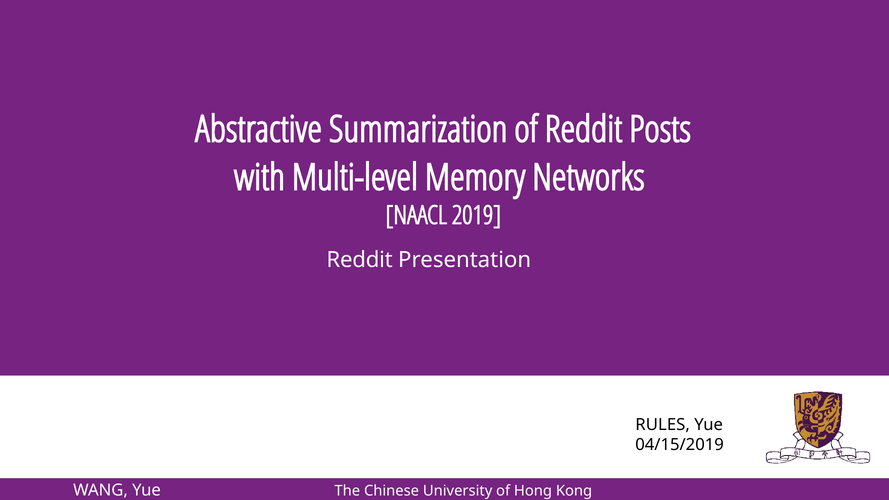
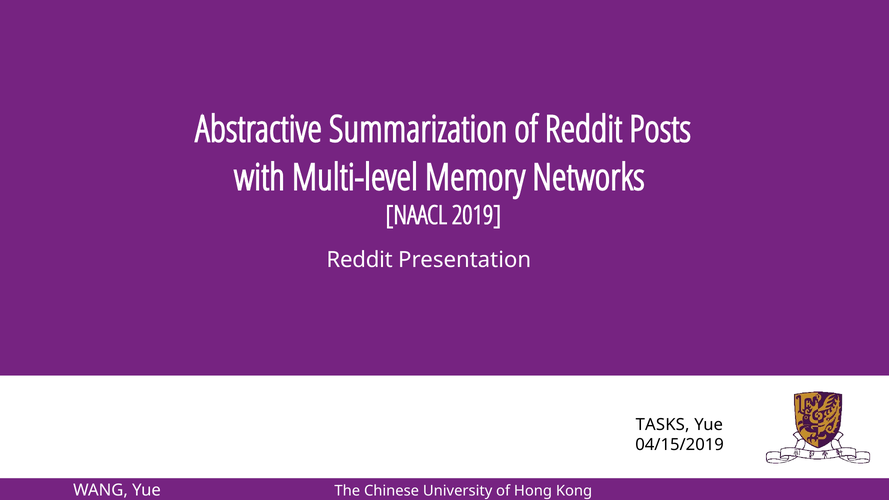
RULES: RULES -> TASKS
